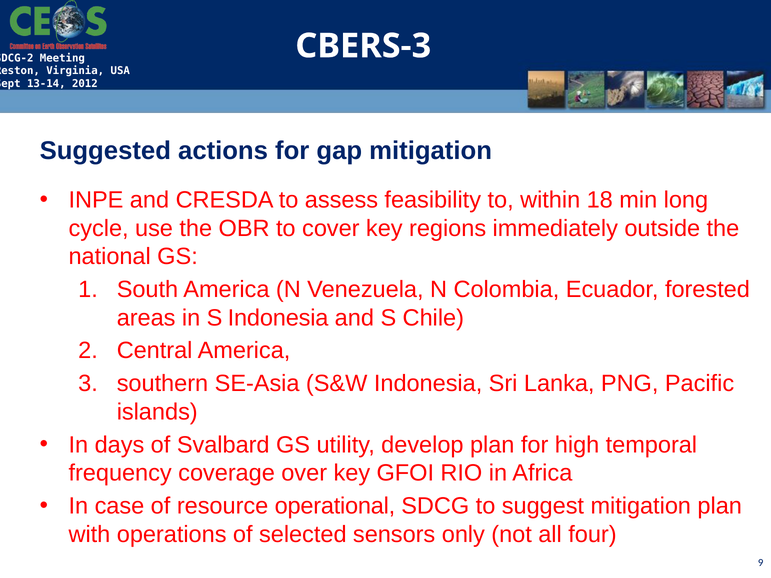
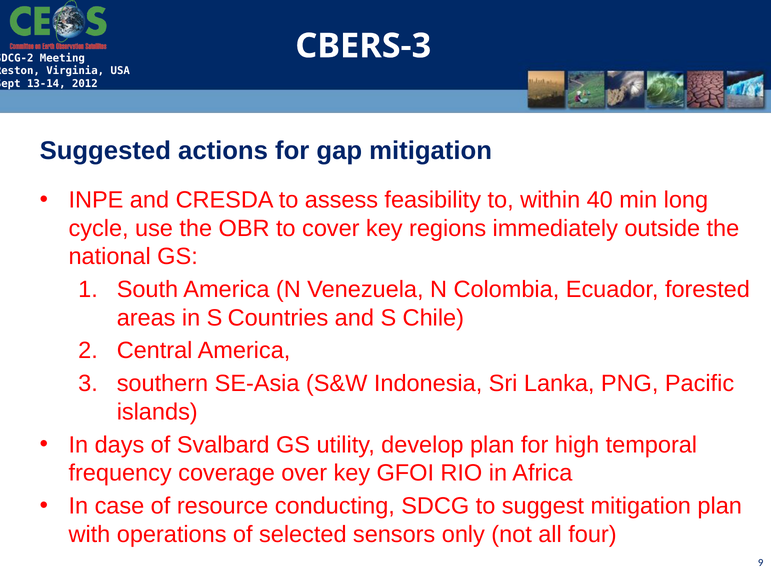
18: 18 -> 40
S Indonesia: Indonesia -> Countries
operational: operational -> conducting
